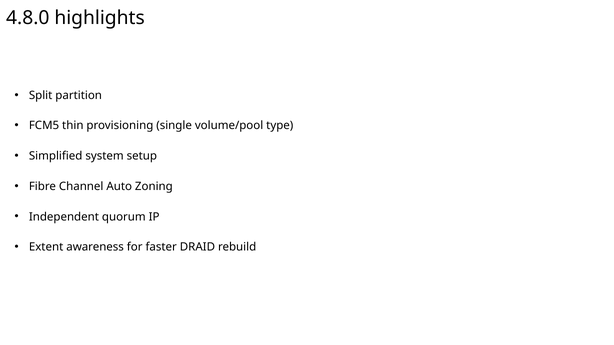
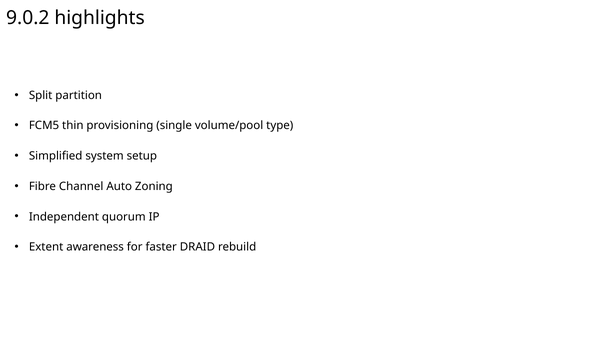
4.8.0: 4.8.0 -> 9.0.2
